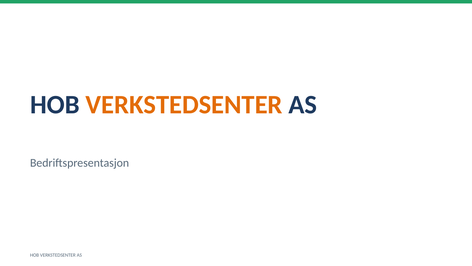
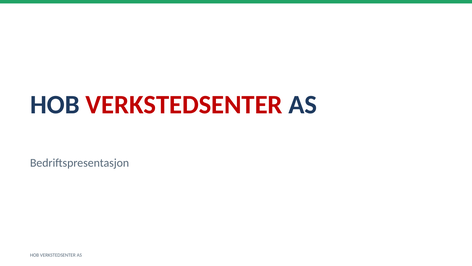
VERKSTEDSENTER at (184, 105) colour: orange -> red
